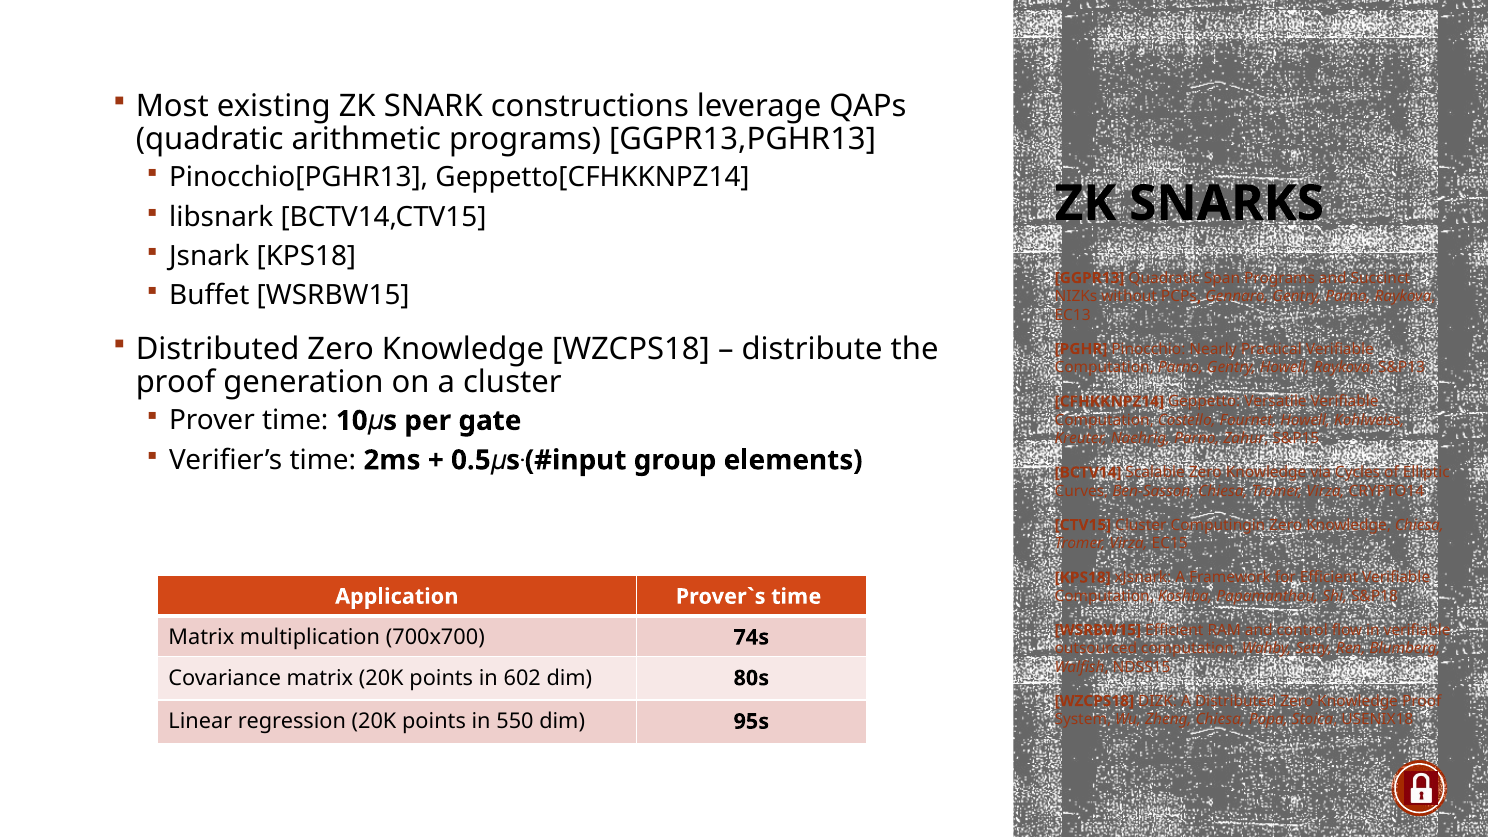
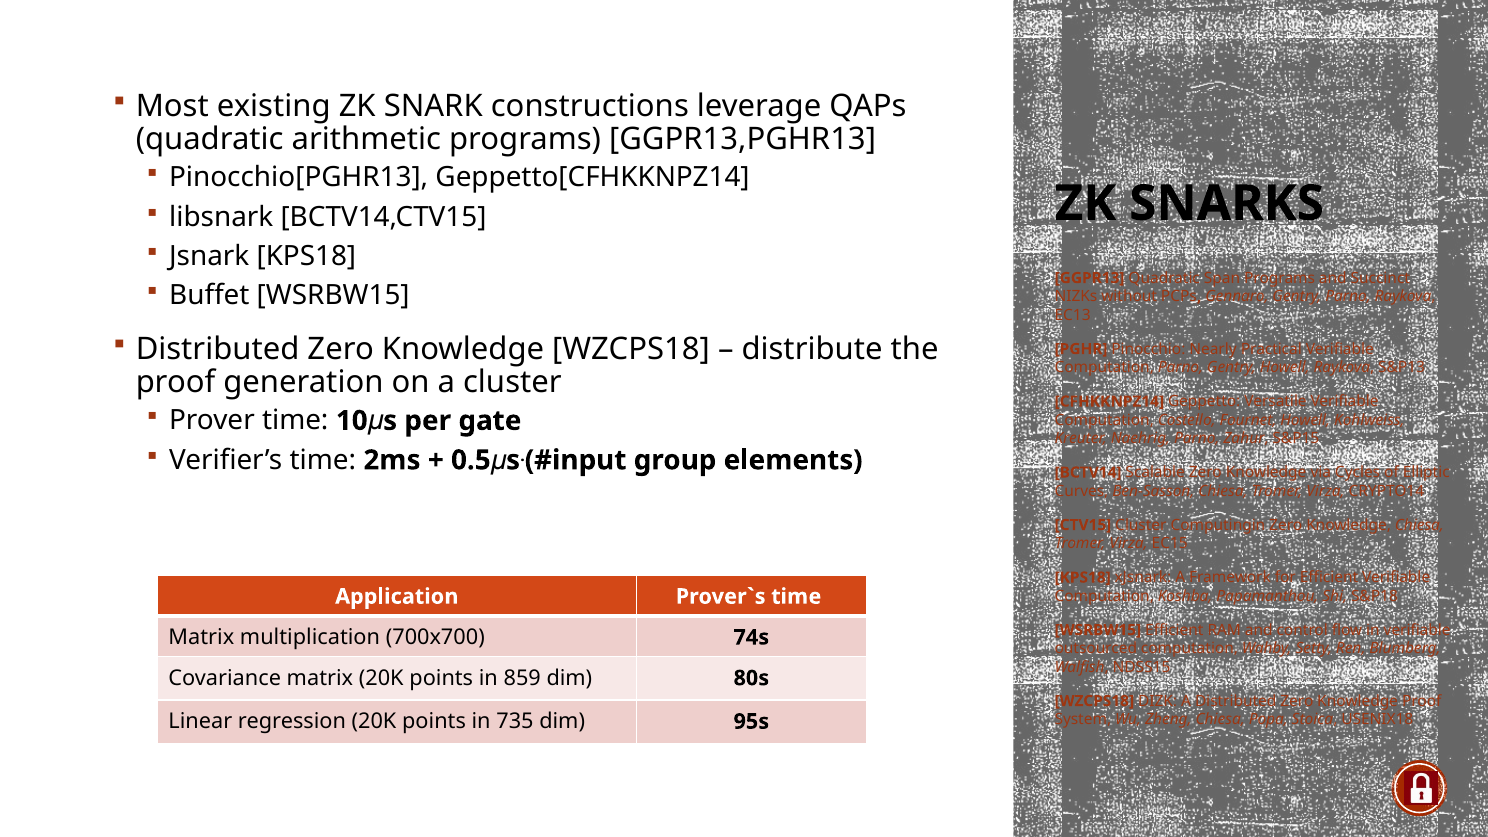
602: 602 -> 859
550: 550 -> 735
